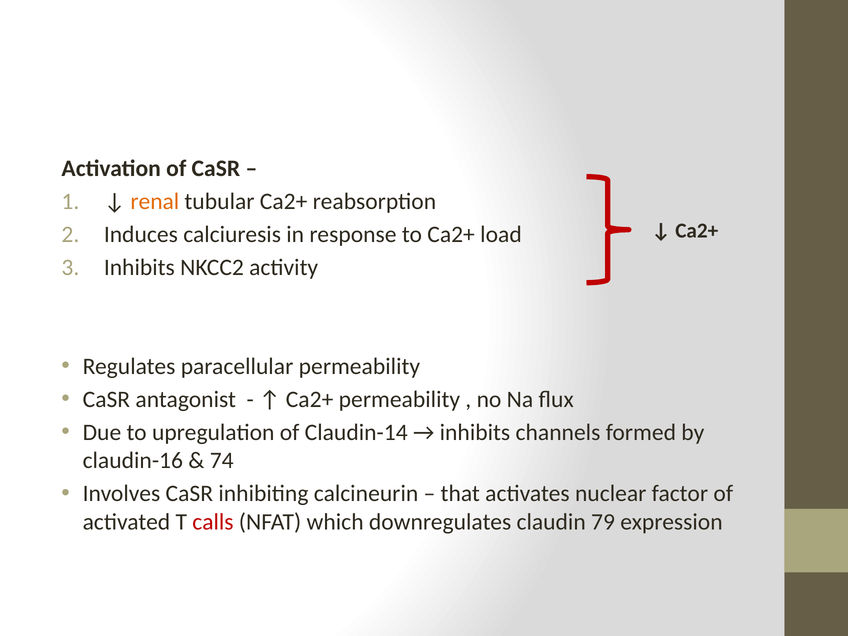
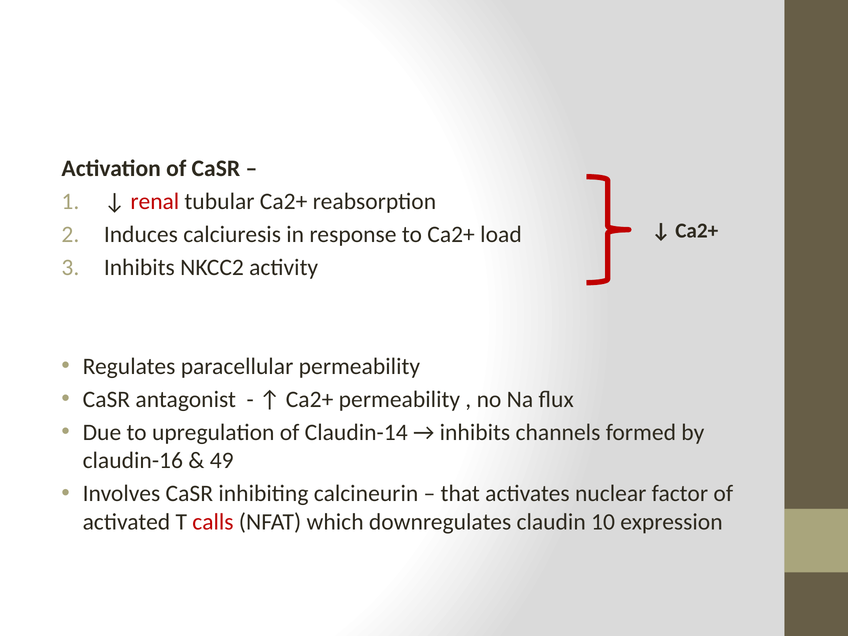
renal colour: orange -> red
74: 74 -> 49
79: 79 -> 10
